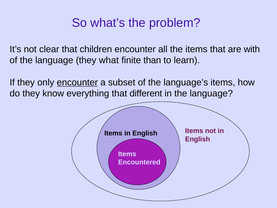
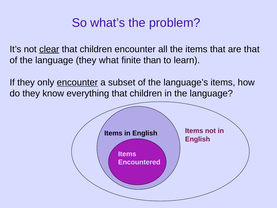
clear underline: none -> present
are with: with -> that
everything that different: different -> children
